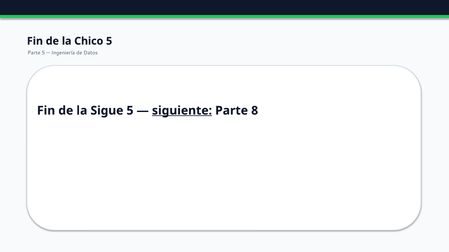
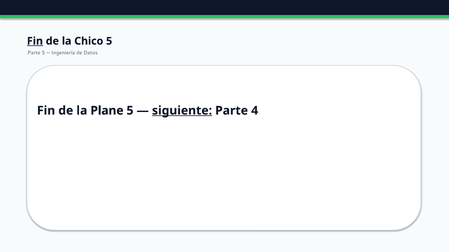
Fin at (35, 41) underline: none -> present
Sigue: Sigue -> Plane
8: 8 -> 4
